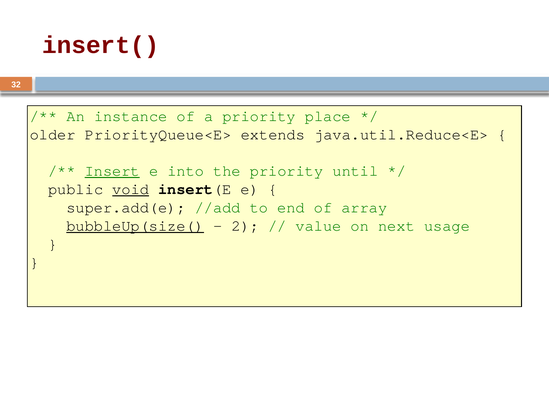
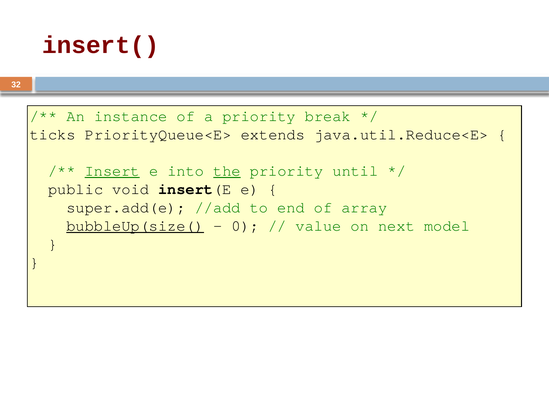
place: place -> break
older: older -> ticks
the underline: none -> present
void underline: present -> none
2: 2 -> 0
usage: usage -> model
